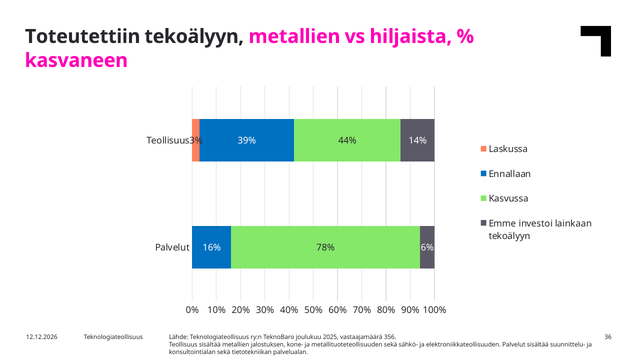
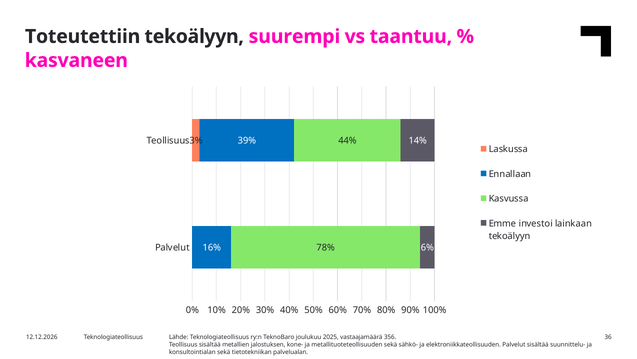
tekoälyyn metallien: metallien -> suurempi
hiljaista: hiljaista -> taantuu
